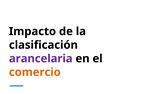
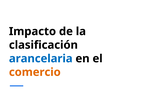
arancelaria colour: purple -> blue
